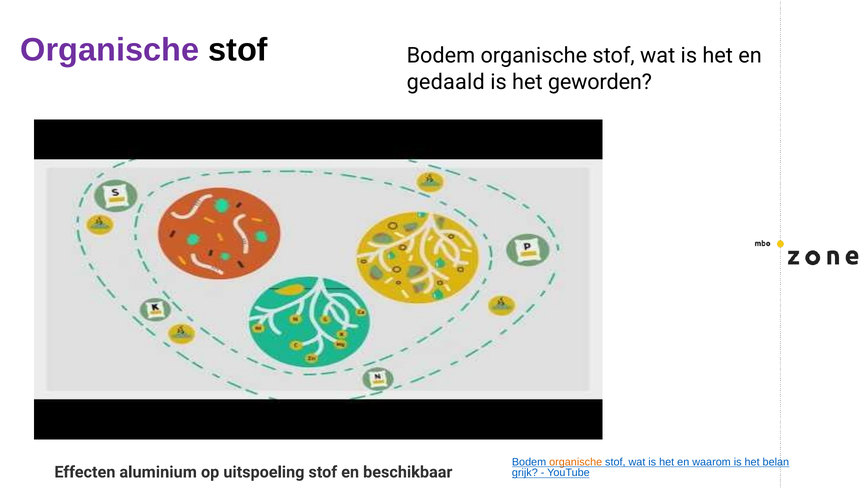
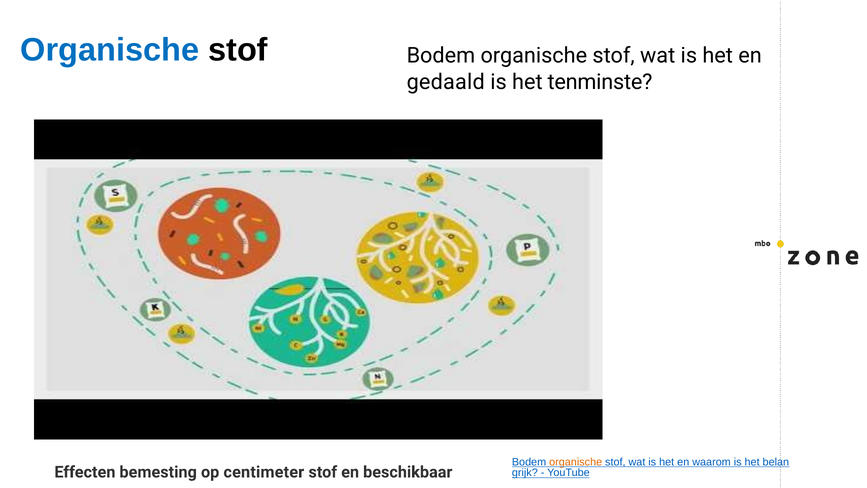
Organische at (110, 50) colour: purple -> blue
geworden: geworden -> tenminste
aluminium: aluminium -> bemesting
uitspoeling: uitspoeling -> centimeter
